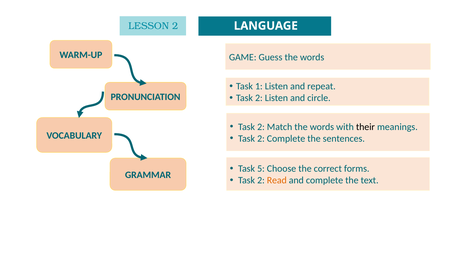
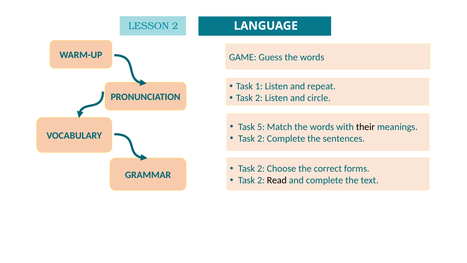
2 at (261, 127): 2 -> 5
5 at (261, 169): 5 -> 2
Read colour: orange -> black
